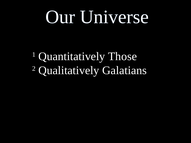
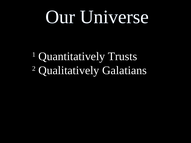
Those: Those -> Trusts
